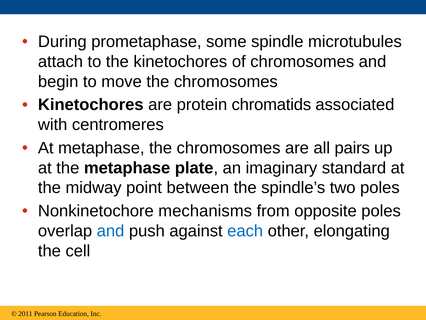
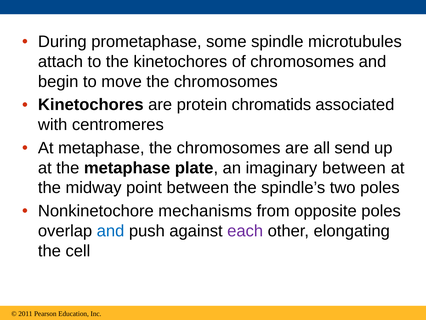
pairs: pairs -> send
imaginary standard: standard -> between
each colour: blue -> purple
